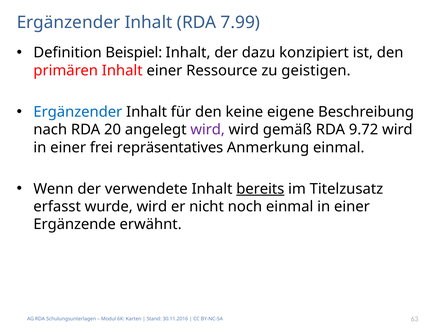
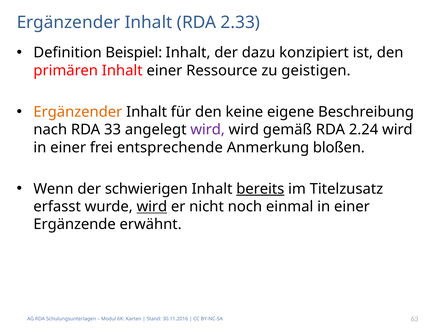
7.99: 7.99 -> 2.33
Ergänzender at (78, 112) colour: blue -> orange
20: 20 -> 33
9.72: 9.72 -> 2.24
repräsentatives: repräsentatives -> entsprechende
Anmerkung einmal: einmal -> bloßen
verwendete: verwendete -> schwierigen
wird at (152, 207) underline: none -> present
